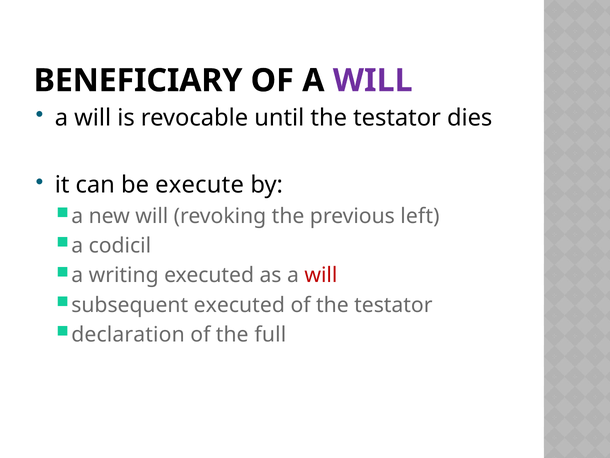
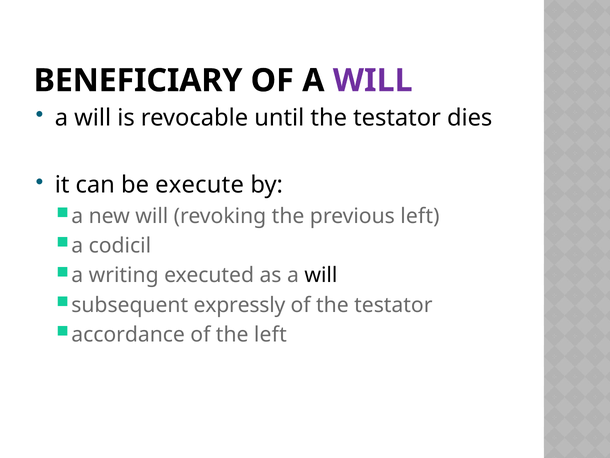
will at (321, 275) colour: red -> black
subsequent executed: executed -> expressly
declaration: declaration -> accordance
the full: full -> left
